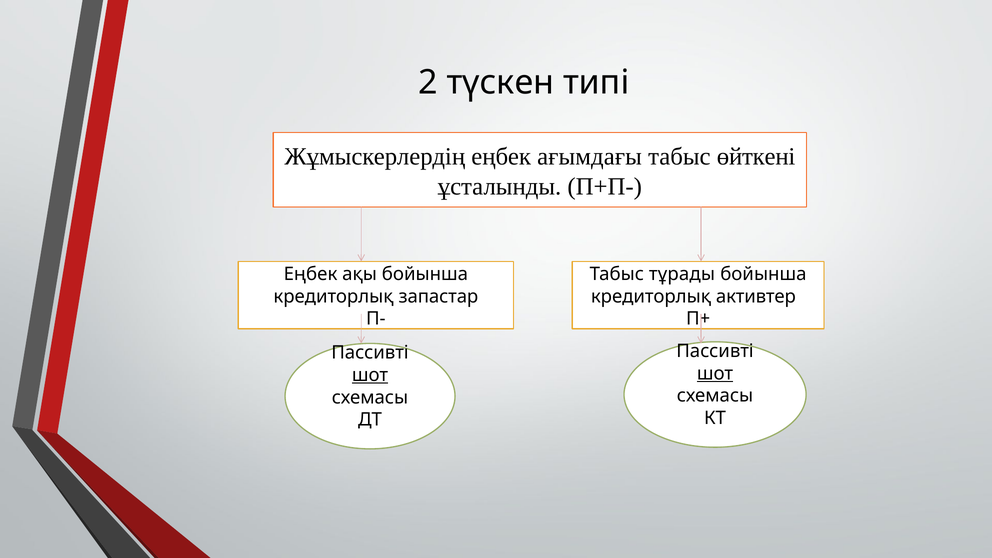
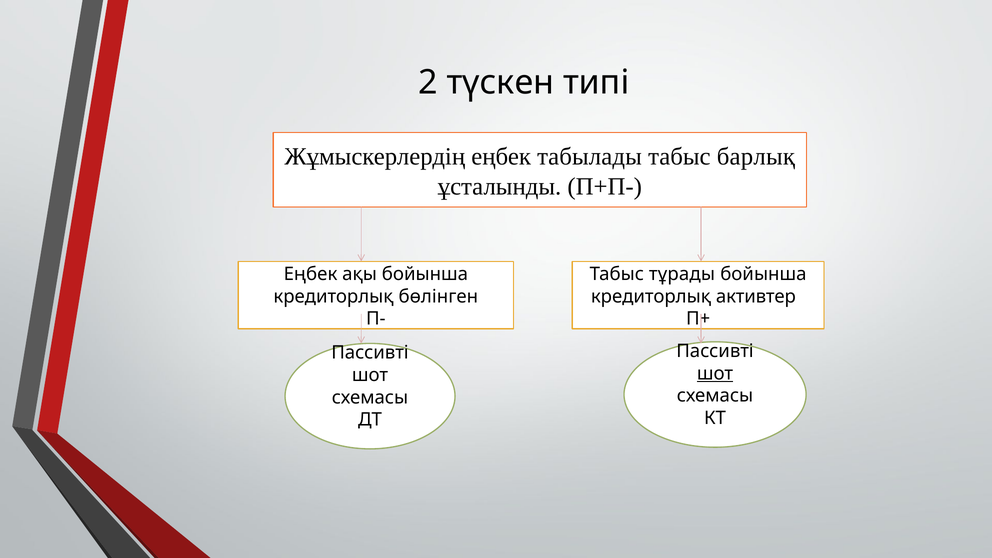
ағымдағы: ағымдағы -> табылады
өйткені: өйткені -> барлық
запастар: запастар -> бөлінген
шот at (370, 375) underline: present -> none
